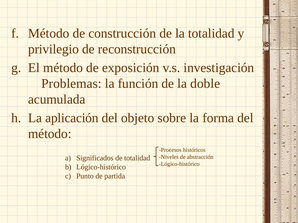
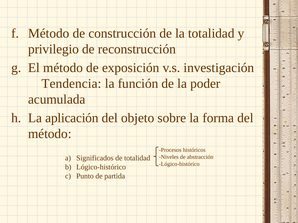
Problemas: Problemas -> Tendencia
doble: doble -> poder
